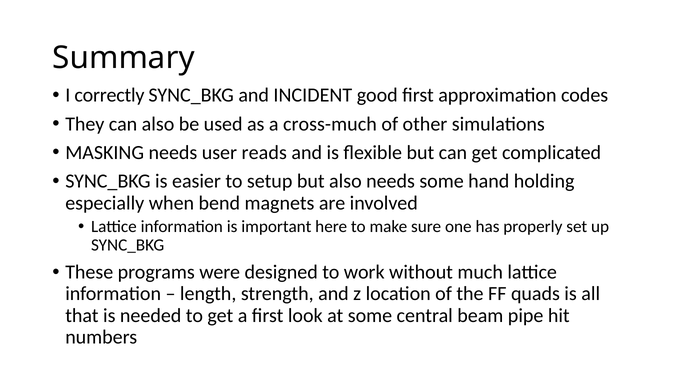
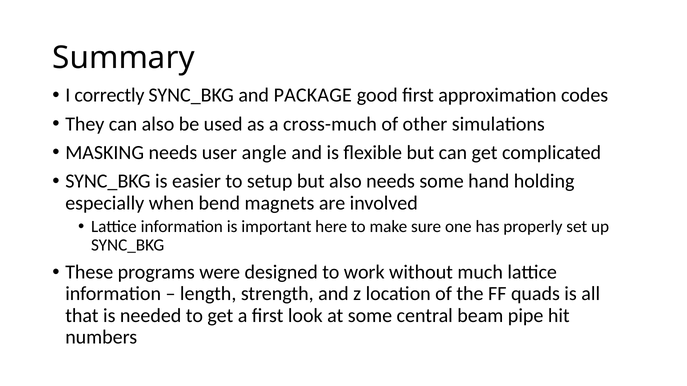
INCIDENT: INCIDENT -> PACKAGE
reads: reads -> angle
